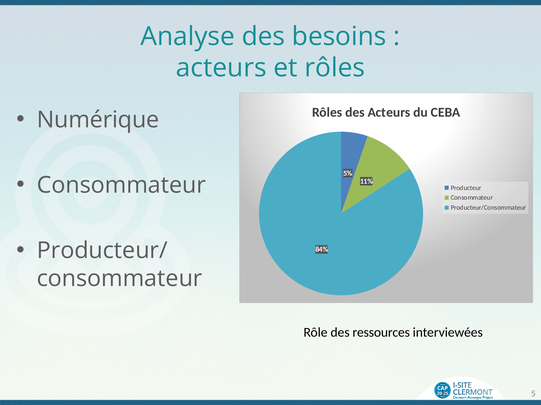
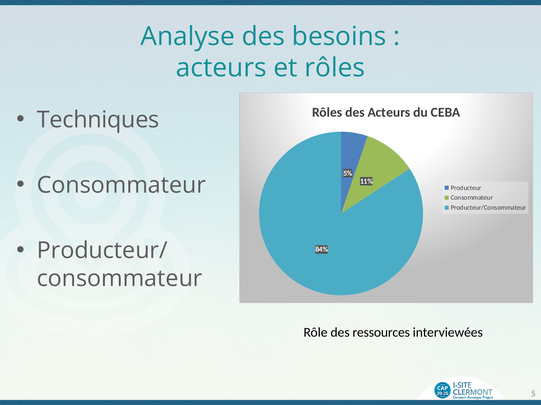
Numérique: Numérique -> Techniques
